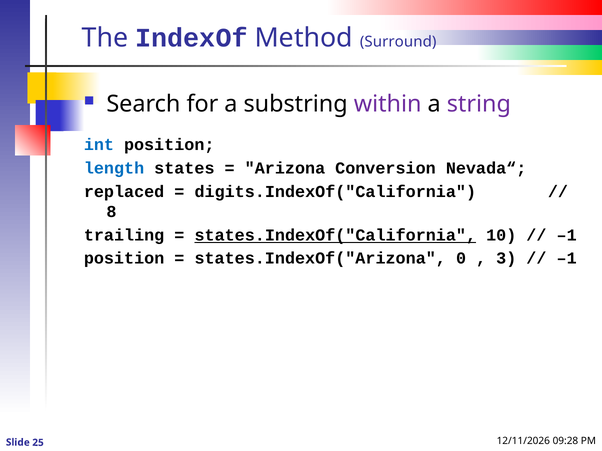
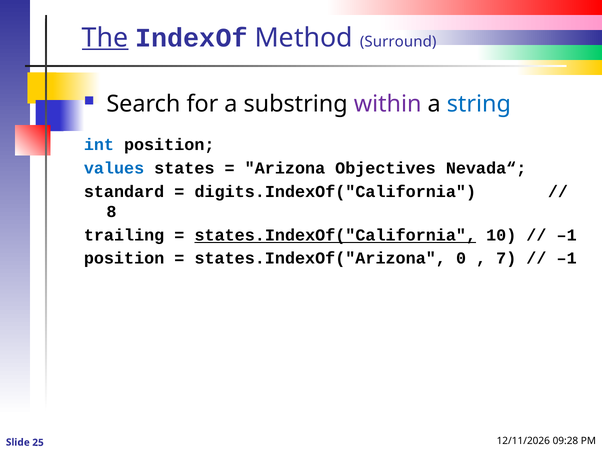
The underline: none -> present
string colour: purple -> blue
length: length -> values
Conversion: Conversion -> Objectives
replaced: replaced -> standard
3: 3 -> 7
